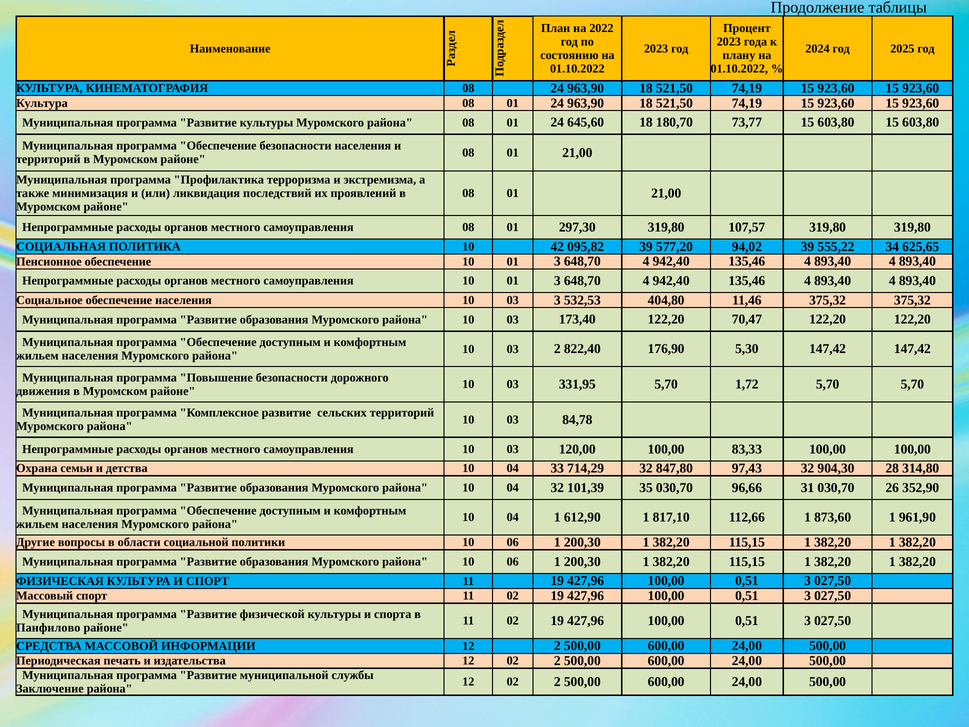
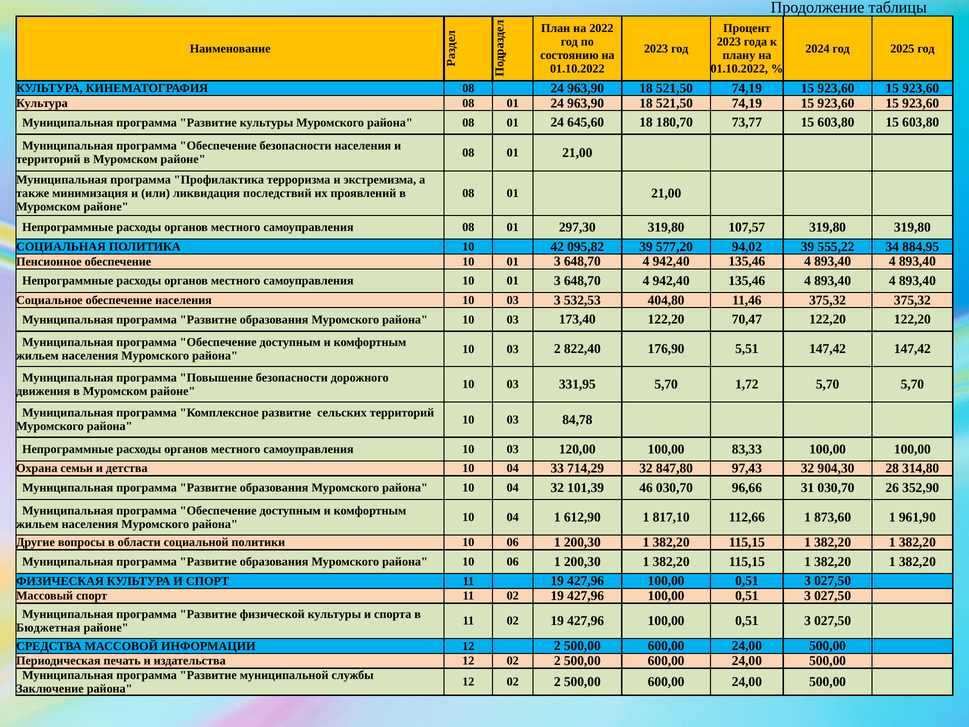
625,65: 625,65 -> 884,95
5,30: 5,30 -> 5,51
35: 35 -> 46
Панфилово: Панфилово -> Бюджетная
